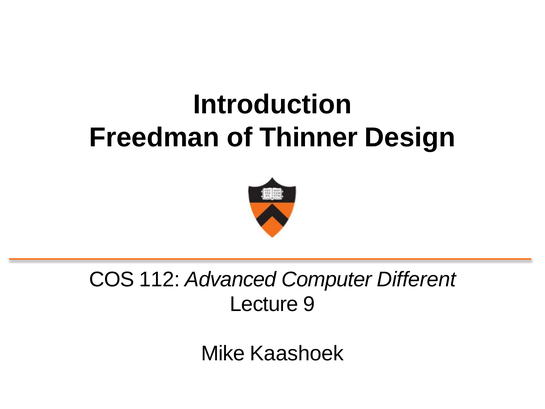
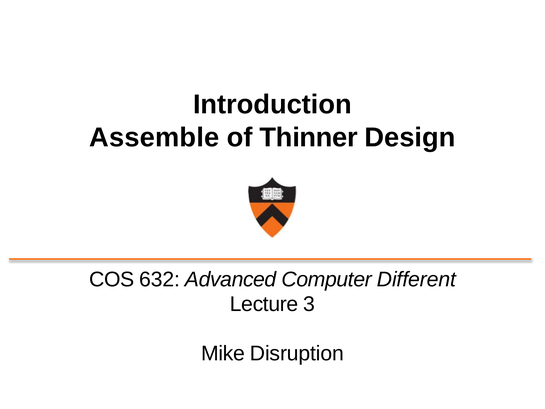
Freedman: Freedman -> Assemble
112: 112 -> 632
9: 9 -> 3
Kaashoek: Kaashoek -> Disruption
